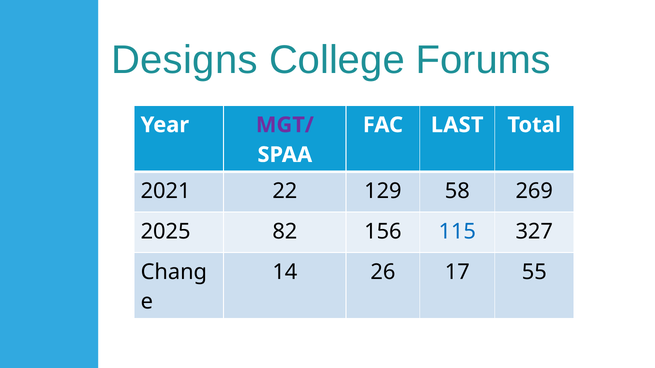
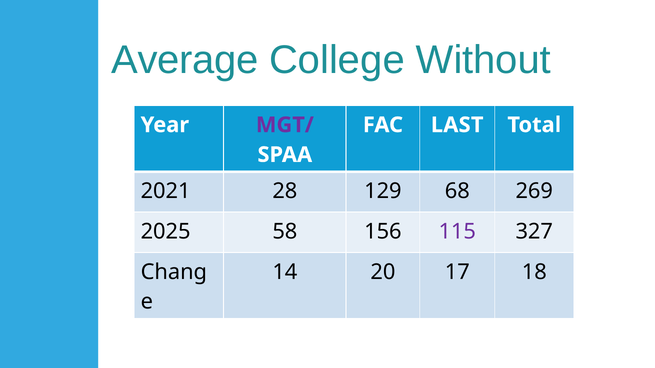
Designs: Designs -> Average
Forums: Forums -> Without
22: 22 -> 28
58: 58 -> 68
82: 82 -> 58
115 colour: blue -> purple
26: 26 -> 20
55: 55 -> 18
